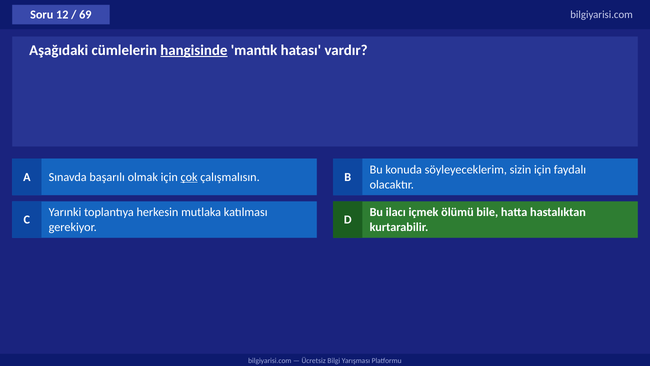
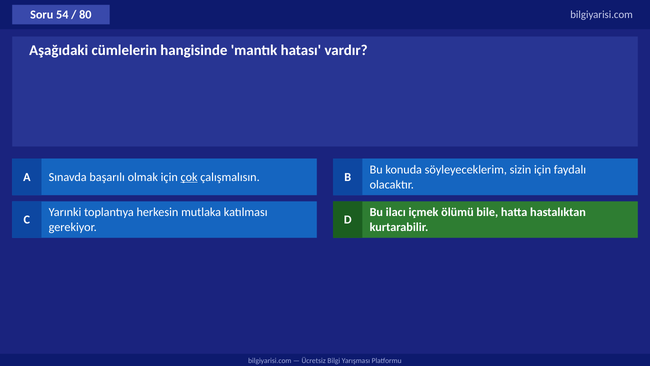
12: 12 -> 54
69: 69 -> 80
hangisinde underline: present -> none
